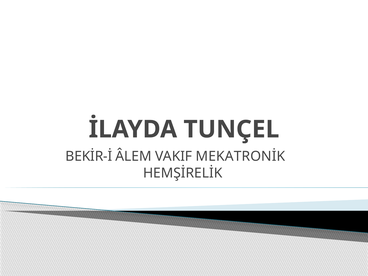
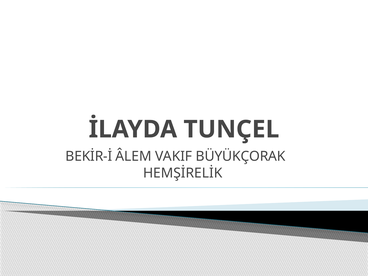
MEKATRONİK: MEKATRONİK -> BÜYÜKÇORAK
